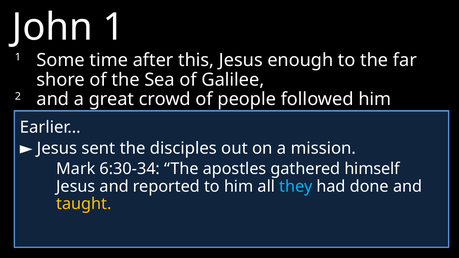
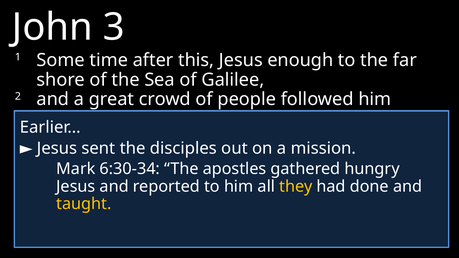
John 1: 1 -> 3
himself: himself -> hungry
they at (296, 187) colour: light blue -> yellow
